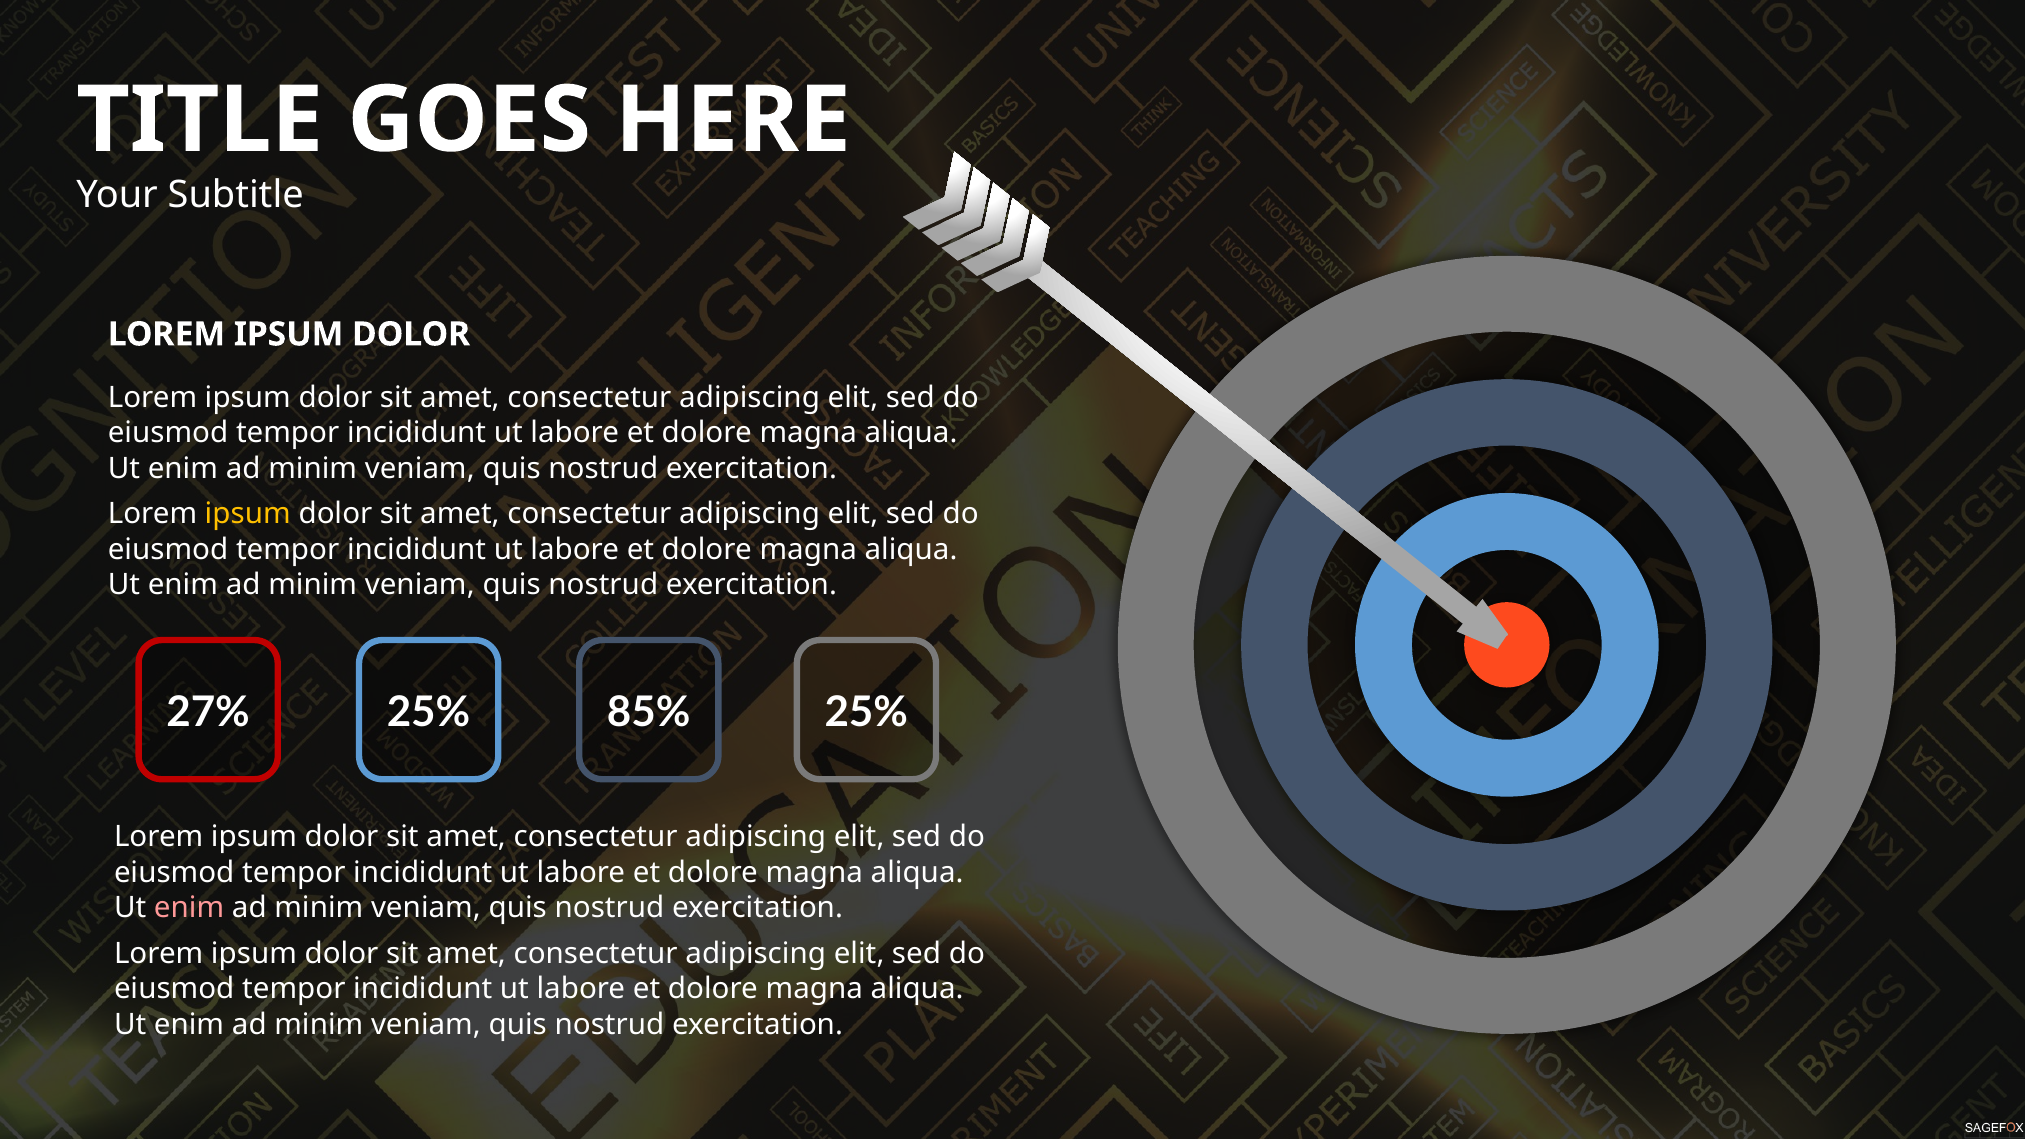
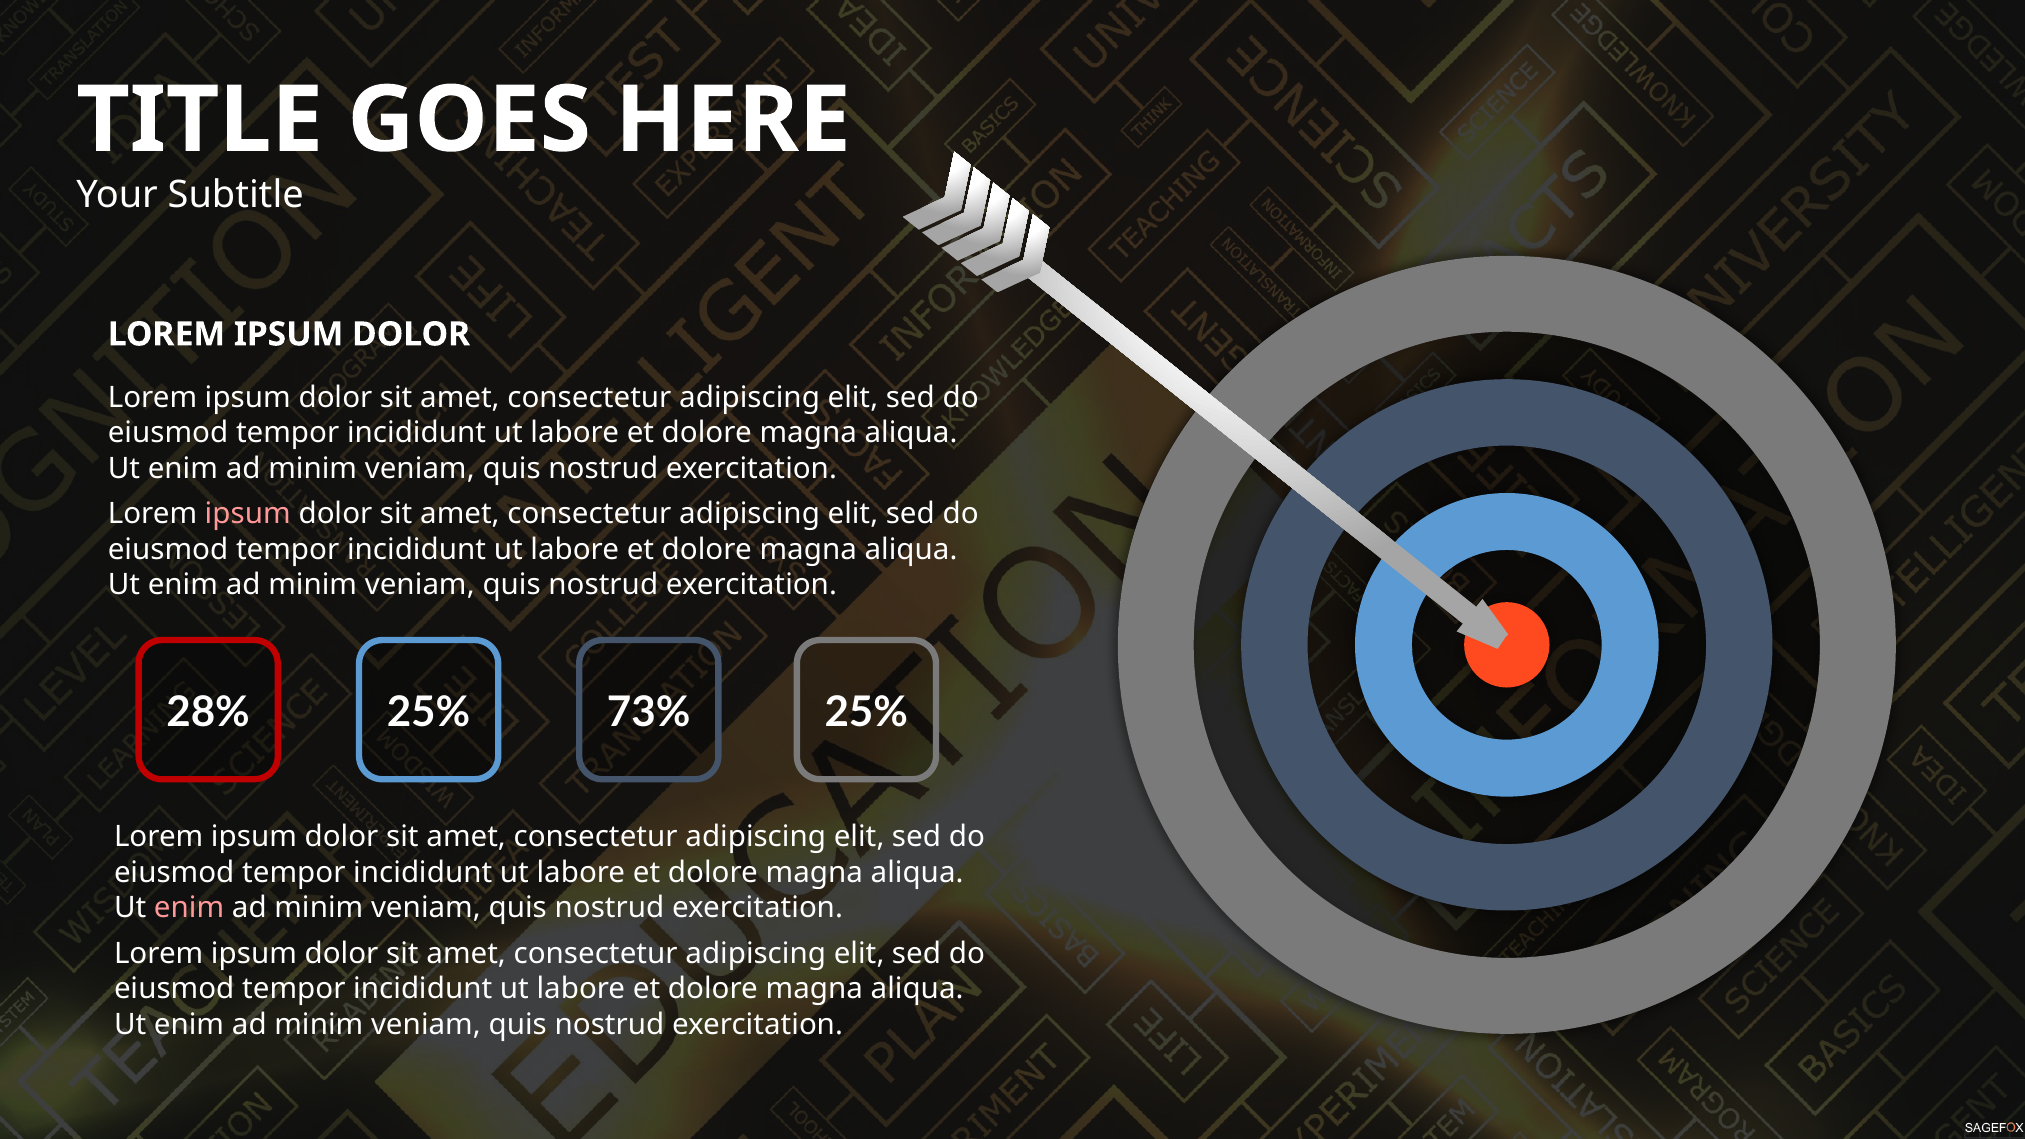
ipsum at (248, 514) colour: yellow -> pink
27%: 27% -> 28%
85%: 85% -> 73%
